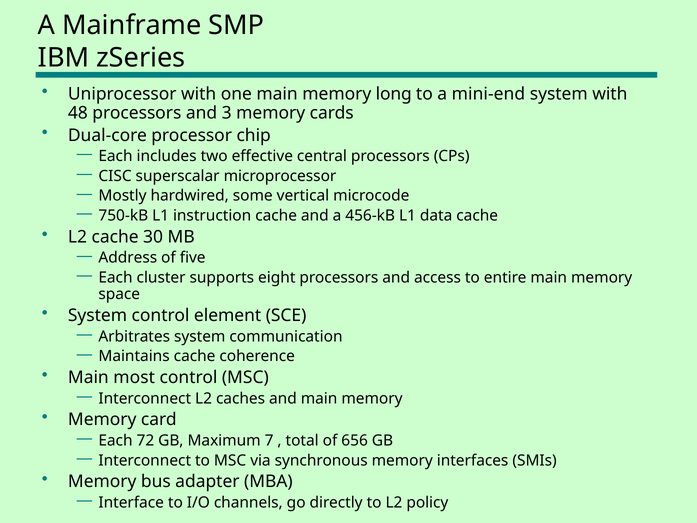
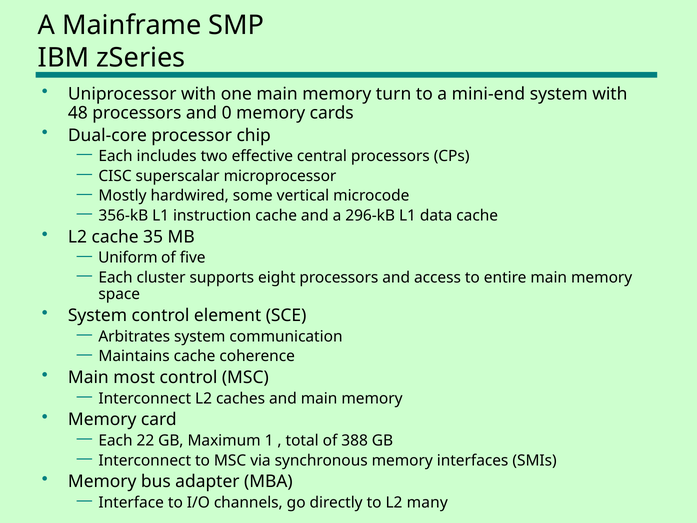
long: long -> turn
3: 3 -> 0
750-kB: 750-kB -> 356-kB
456-kB: 456-kB -> 296-kB
30: 30 -> 35
Address: Address -> Uniform
72: 72 -> 22
7: 7 -> 1
656: 656 -> 388
policy: policy -> many
